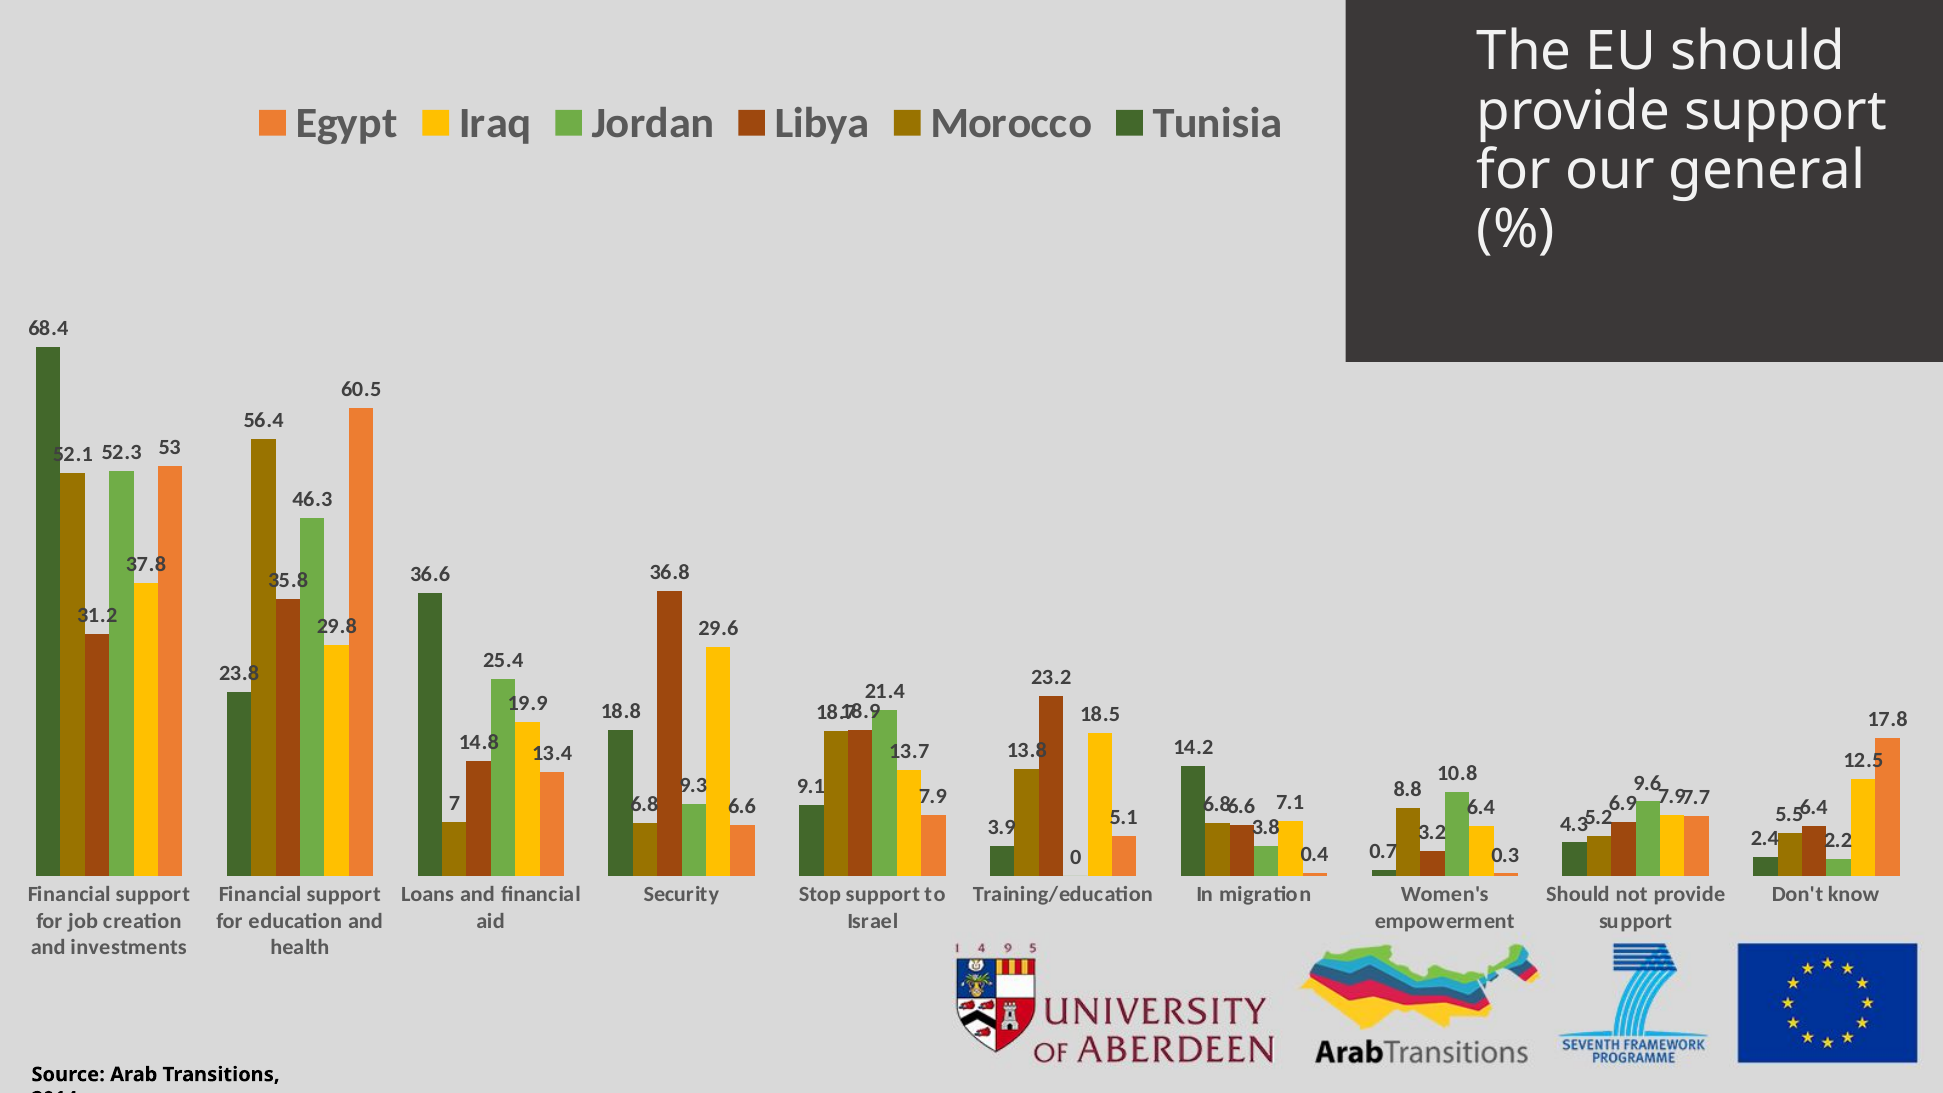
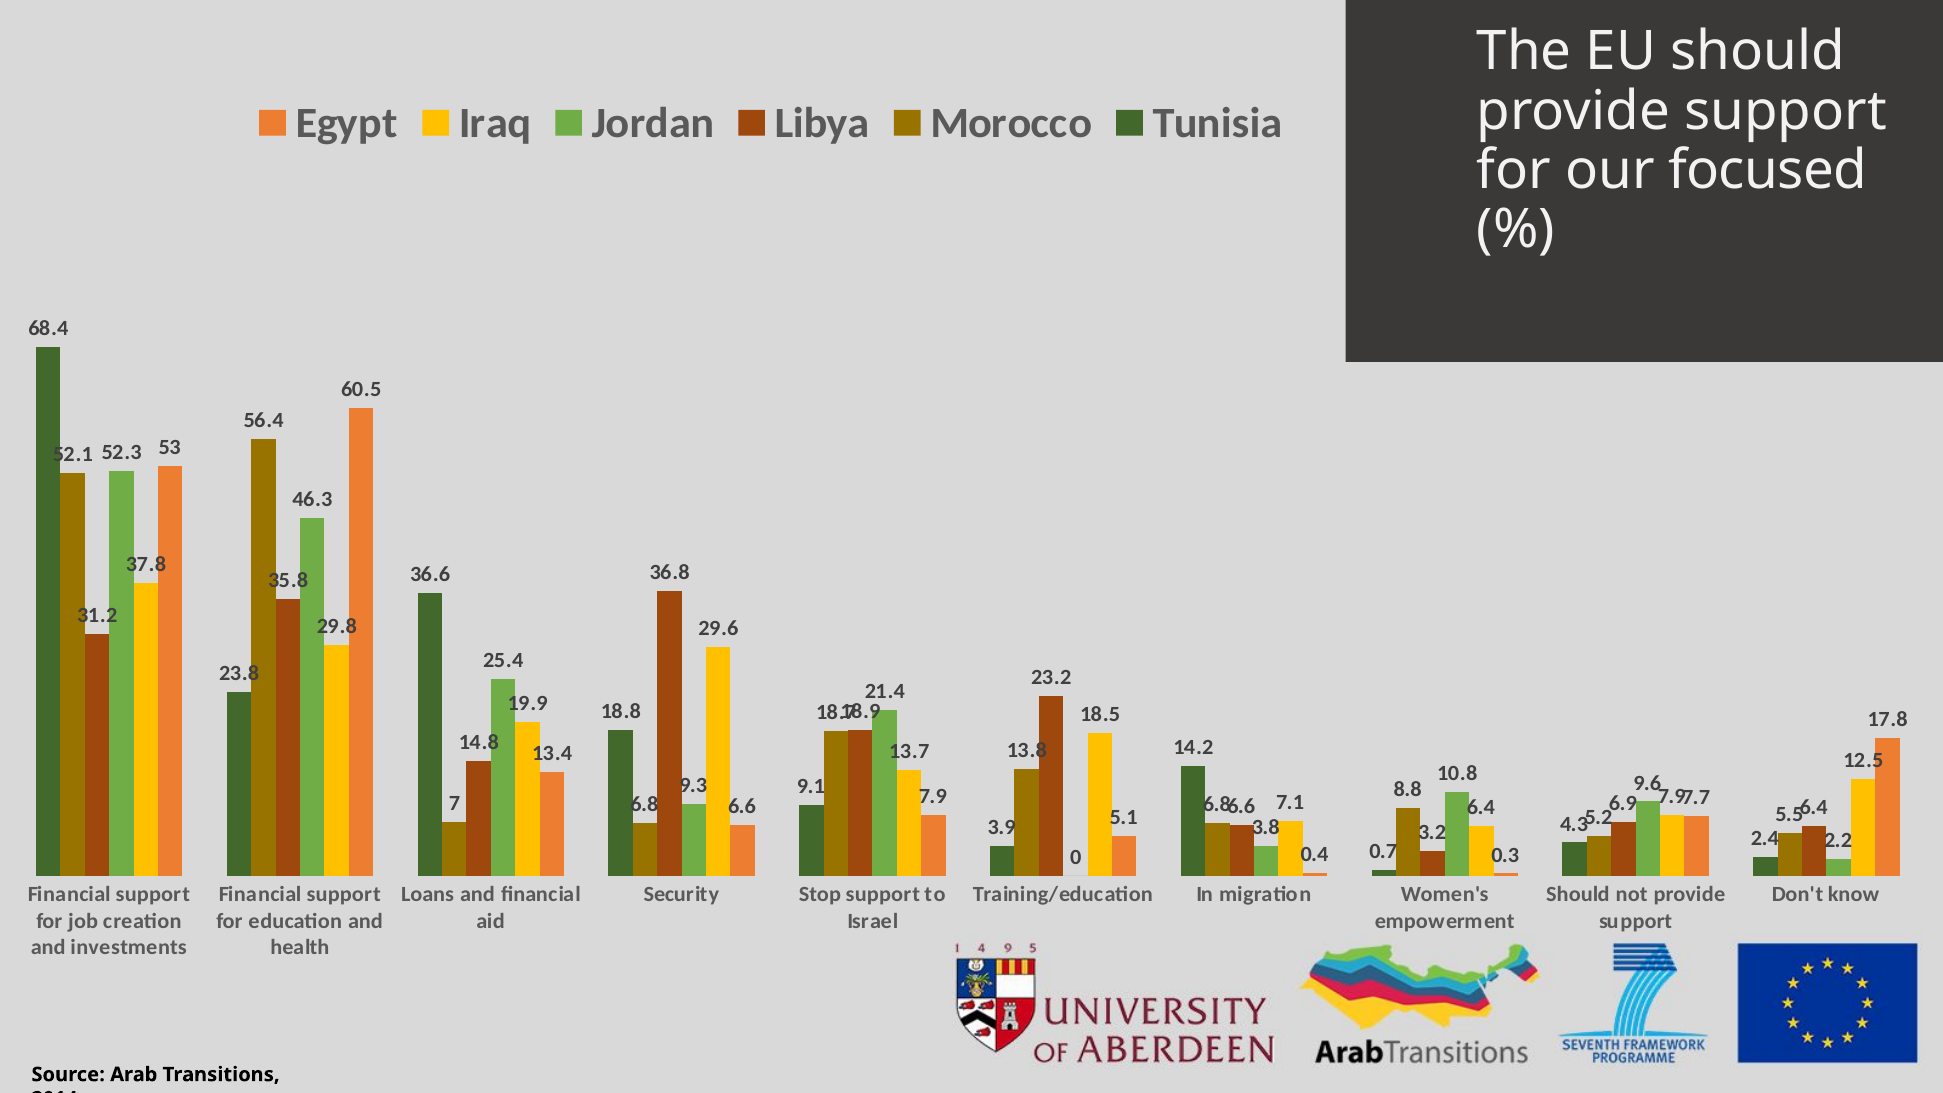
general: general -> focused
